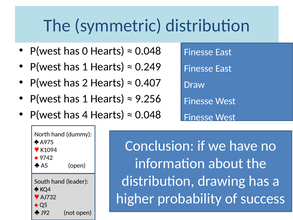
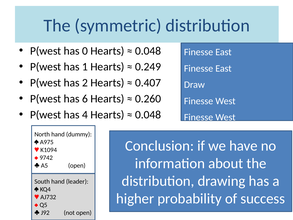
1 at (85, 99): 1 -> 6
9.256: 9.256 -> 0.260
